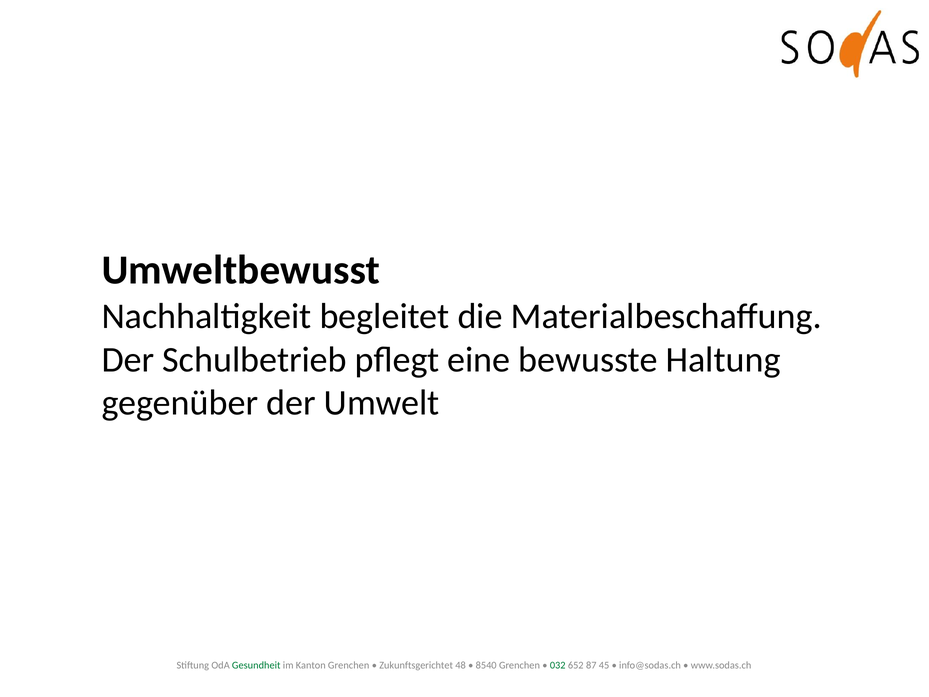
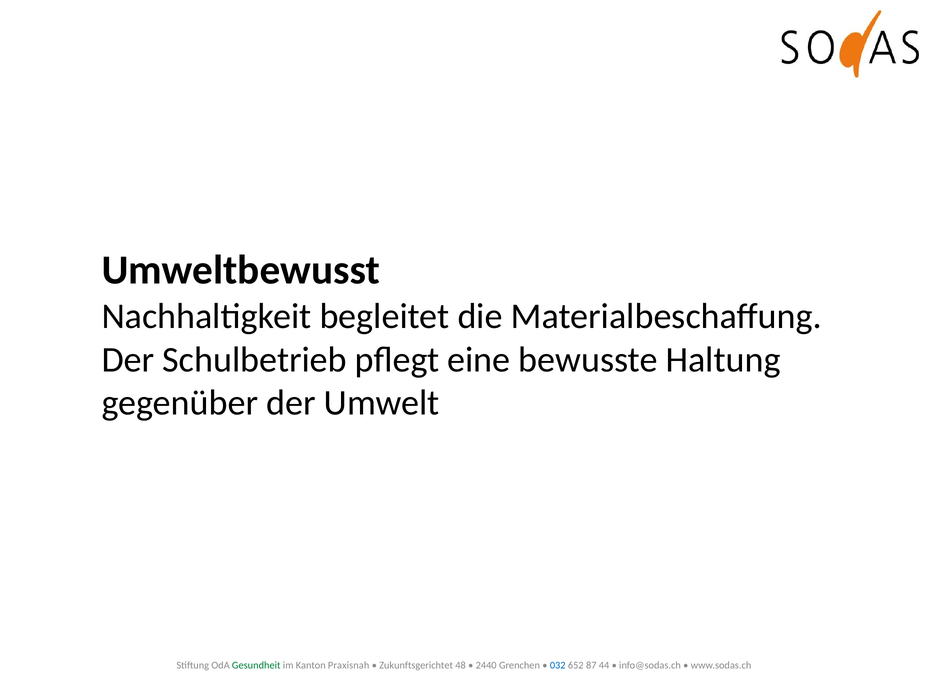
Kanton Grenchen: Grenchen -> Praxisnah
8540: 8540 -> 2440
032 colour: green -> blue
45: 45 -> 44
